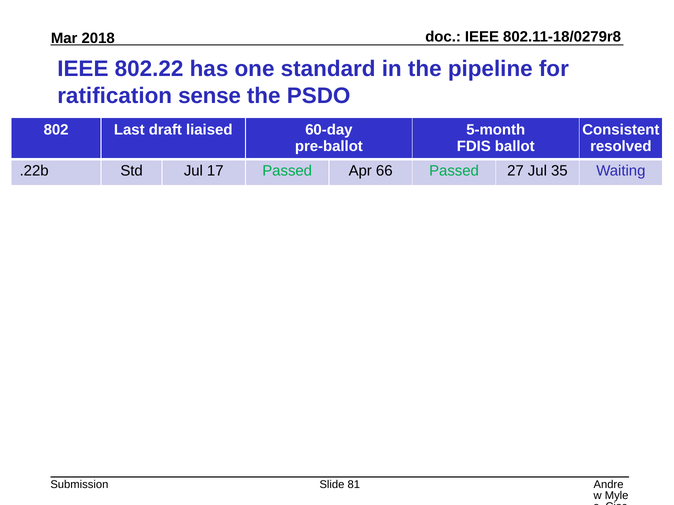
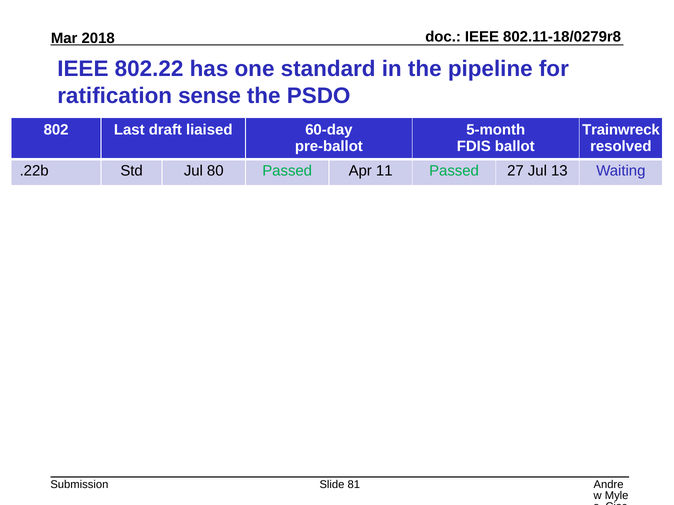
Consistent: Consistent -> Trainwreck
17: 17 -> 80
66: 66 -> 11
35: 35 -> 13
